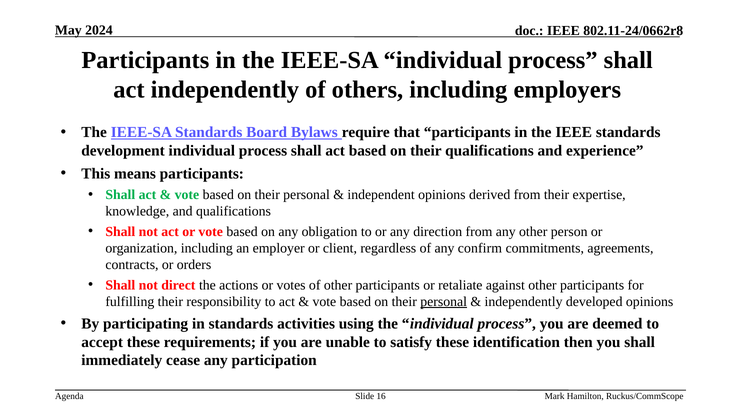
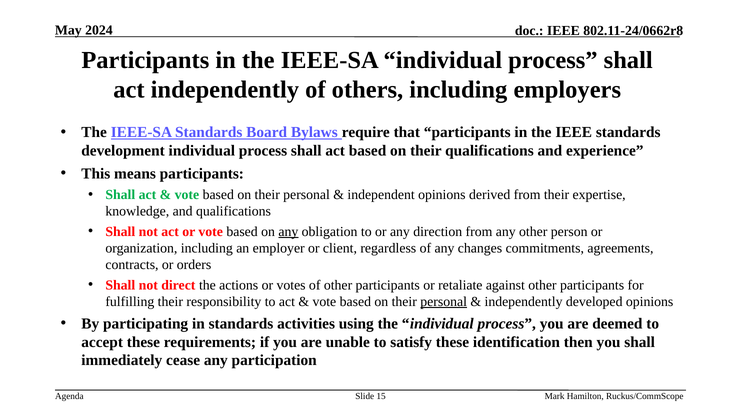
any at (288, 232) underline: none -> present
confirm: confirm -> changes
16: 16 -> 15
